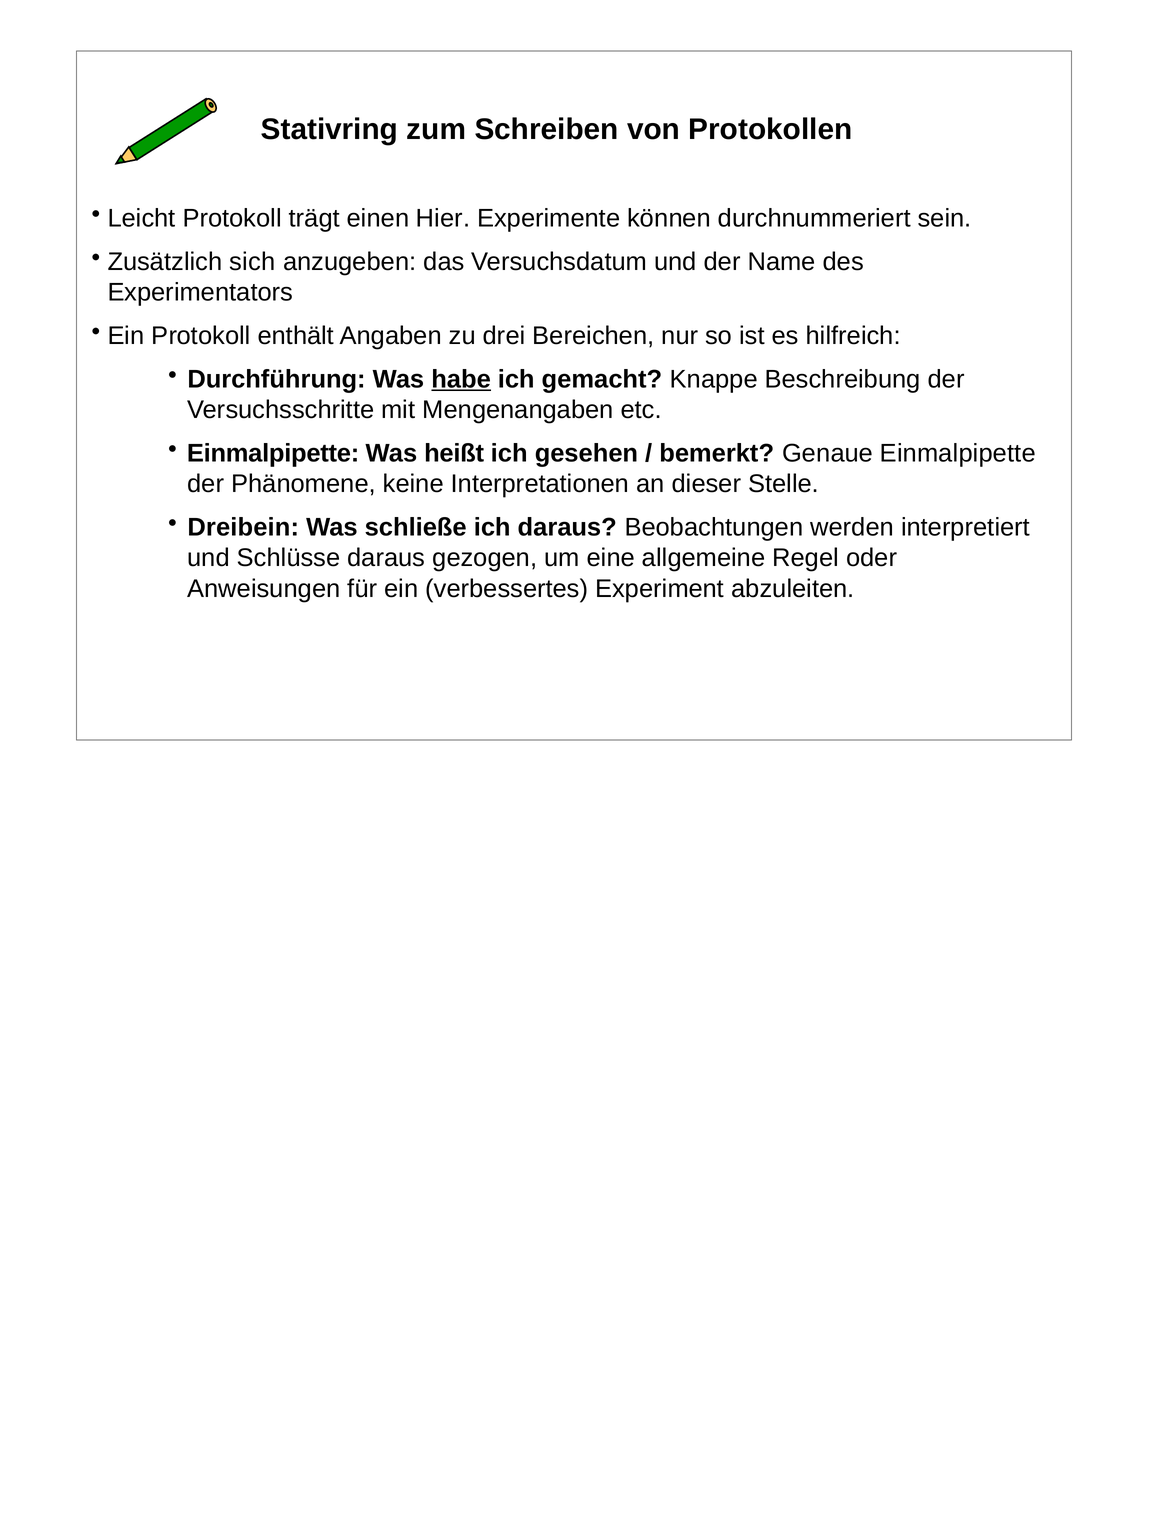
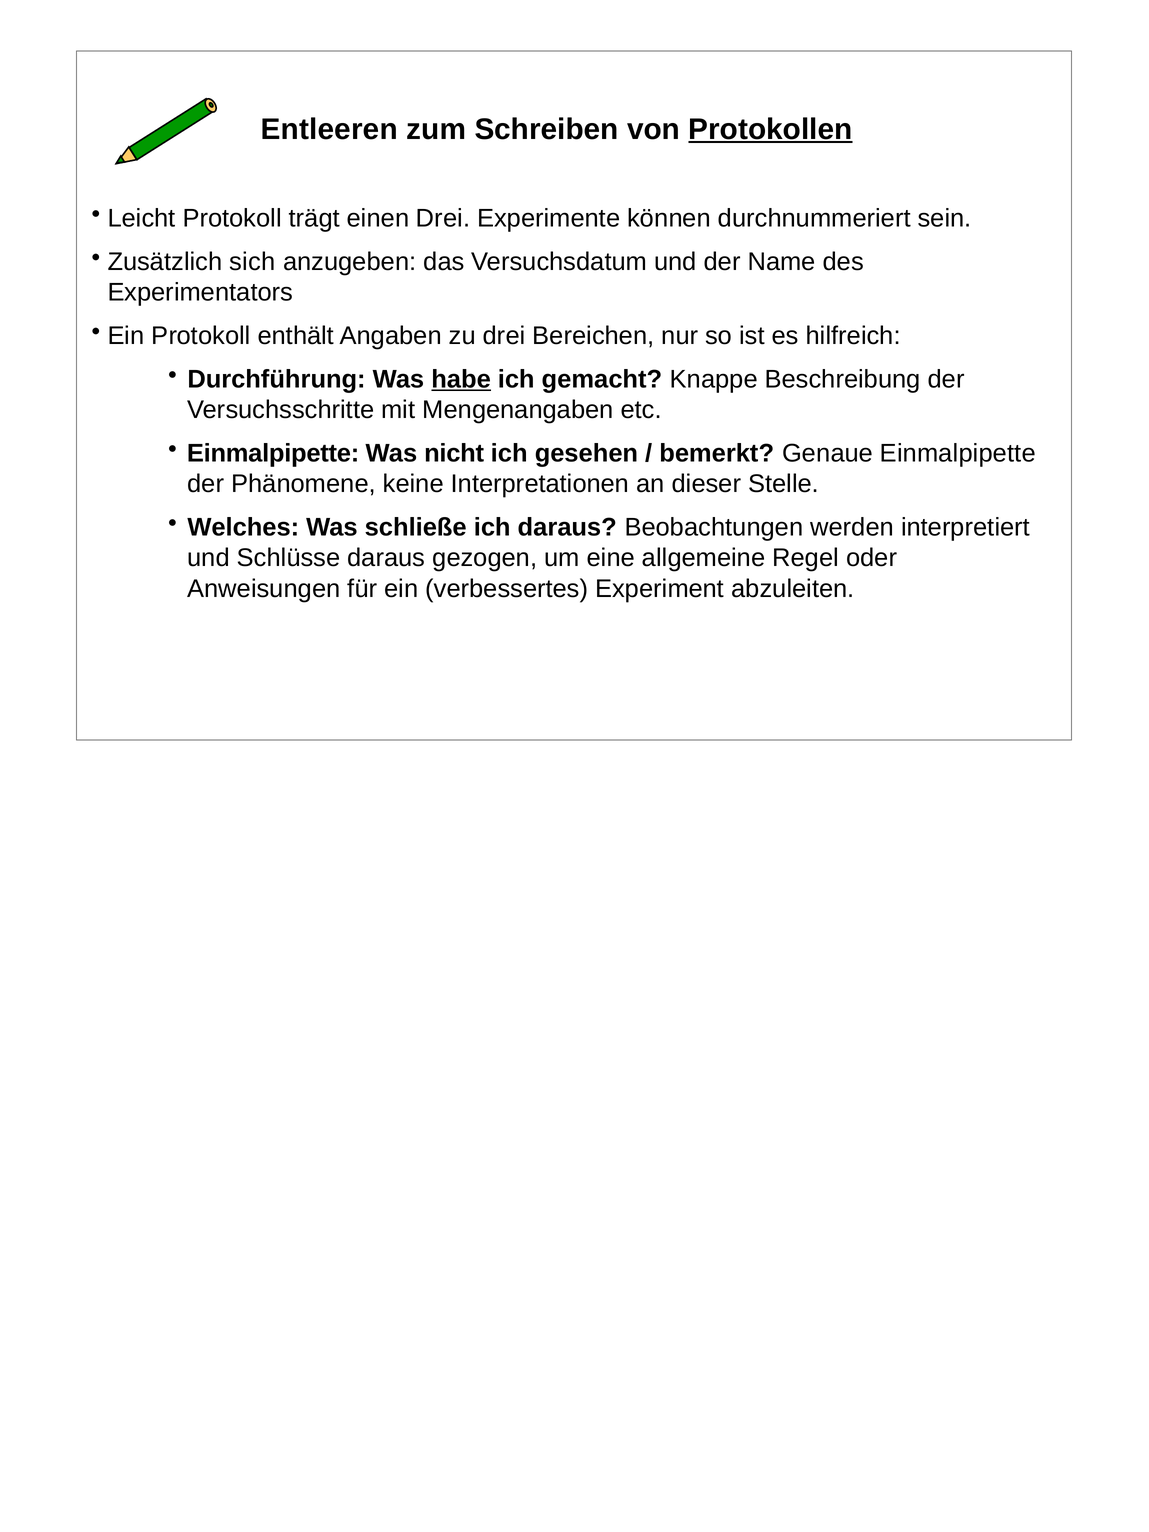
Stativring: Stativring -> Entleeren
Protokollen underline: none -> present
einen Hier: Hier -> Drei
heißt: heißt -> nicht
Dreibein: Dreibein -> Welches
